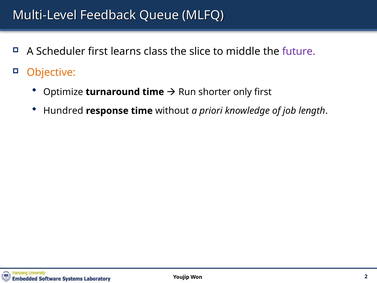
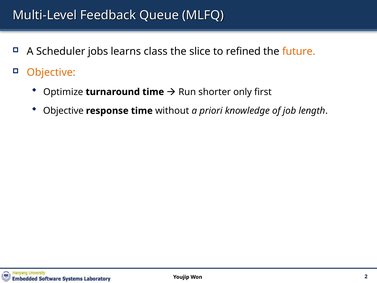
Scheduler first: first -> jobs
middle: middle -> refined
future colour: purple -> orange
Hundred at (63, 111): Hundred -> Objective
